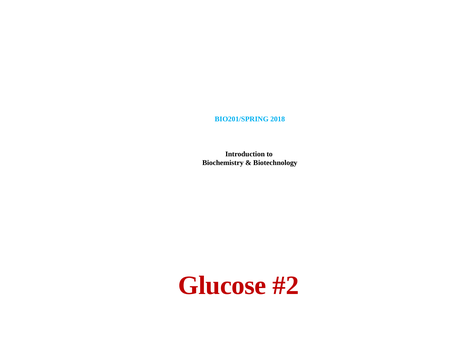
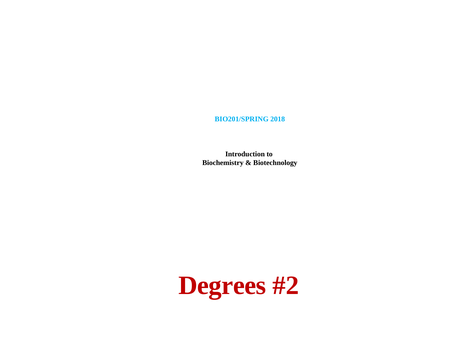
Glucose: Glucose -> Degrees
